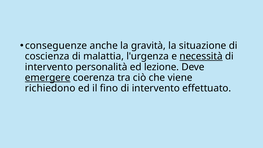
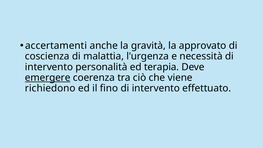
conseguenze: conseguenze -> accertamenti
situazione: situazione -> approvato
necessità underline: present -> none
lezione: lezione -> terapia
